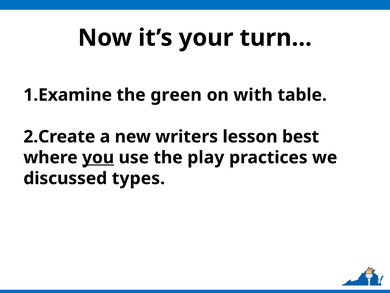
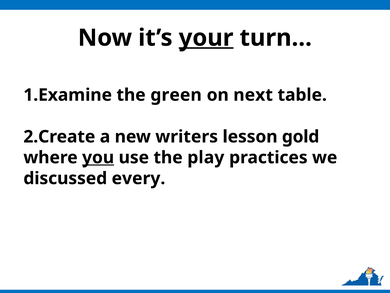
your underline: none -> present
with: with -> next
best: best -> gold
types: types -> every
